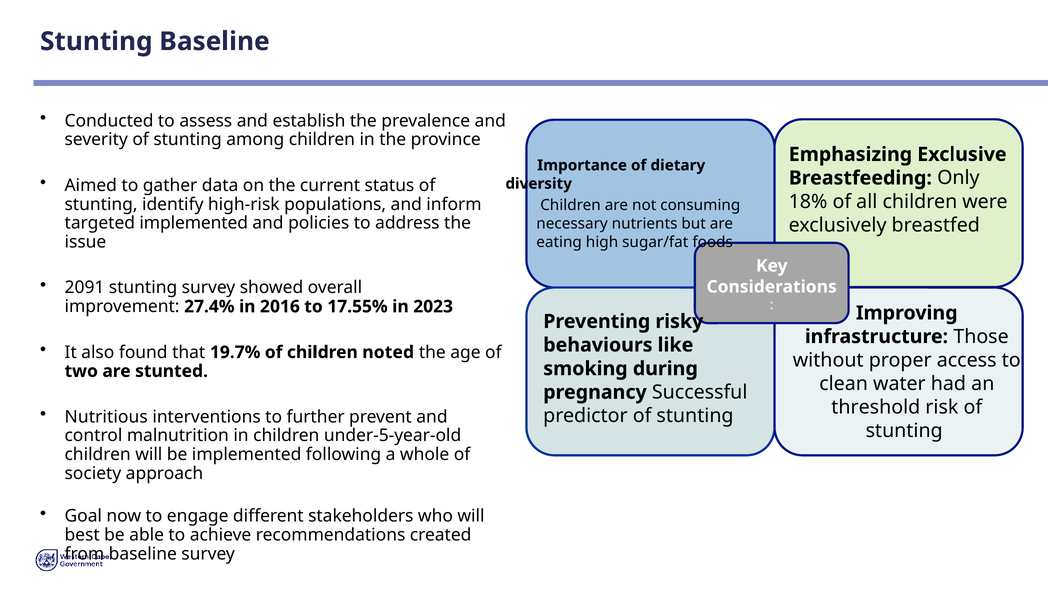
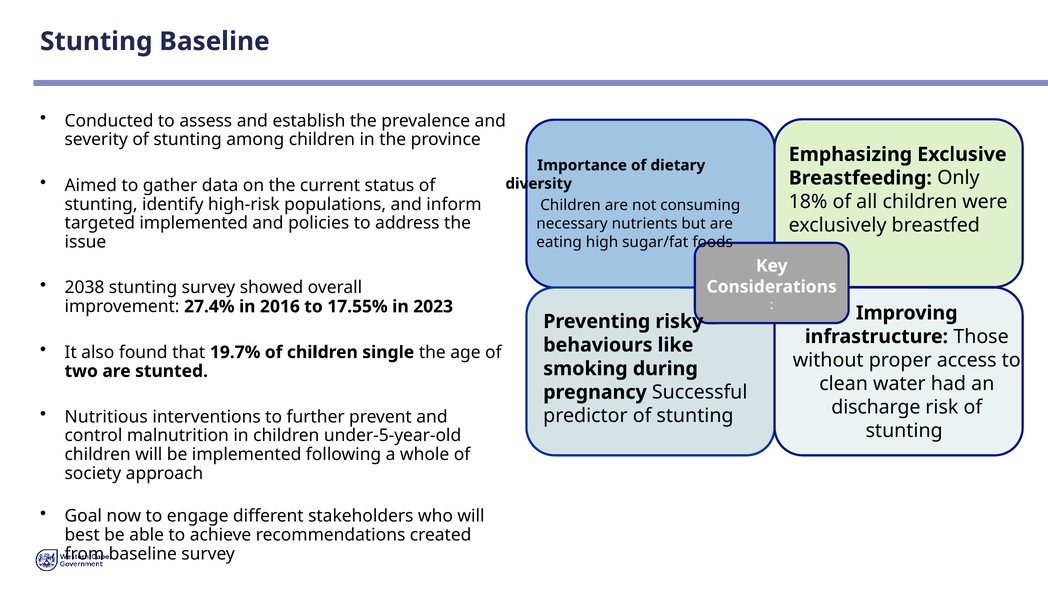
2091: 2091 -> 2038
noted: noted -> single
threshold: threshold -> discharge
